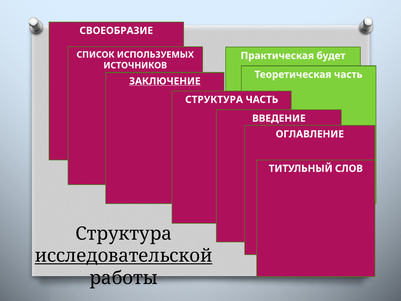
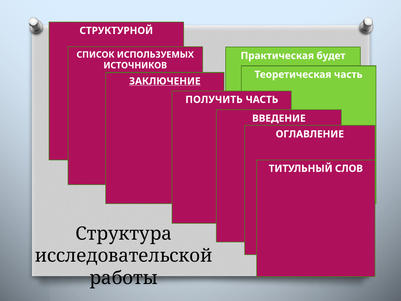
СВОЕОБРАЗИЕ: СВОЕОБРАЗИЕ -> СТРУКТУРНОЙ
СТРУКТУРА at (214, 100): СТРУКТУРА -> ПОЛУЧИТЬ
исследовательской underline: present -> none
